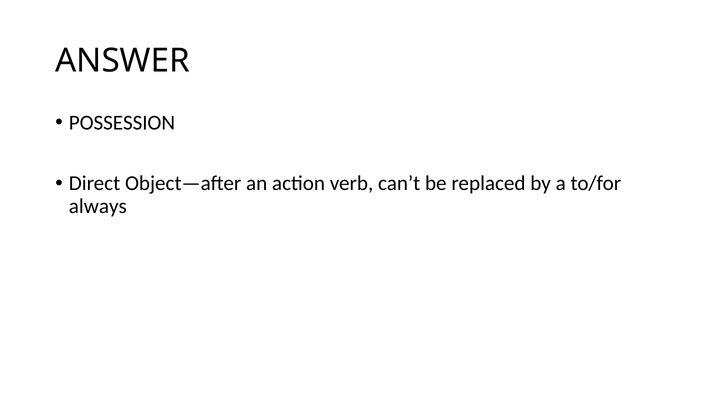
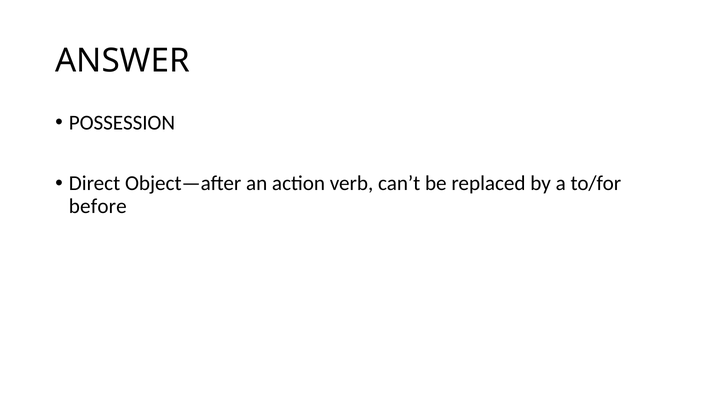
always: always -> before
